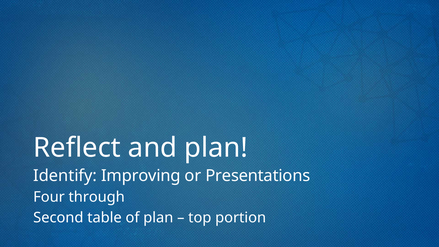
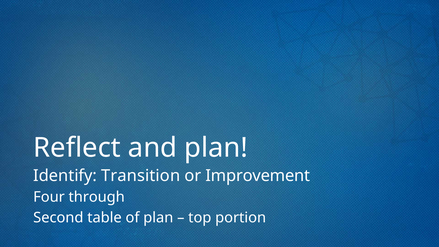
Improving: Improving -> Transition
Presentations: Presentations -> Improvement
